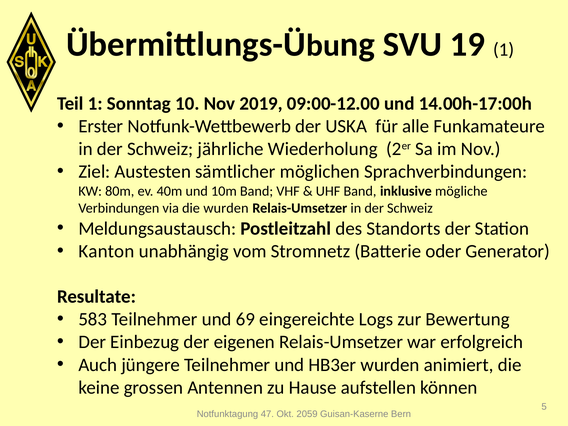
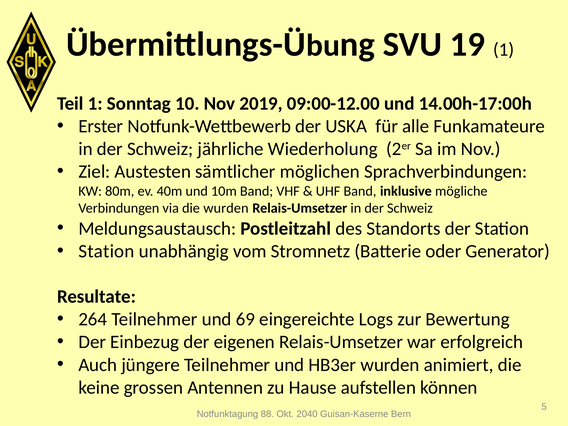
Kanton at (106, 251): Kanton -> Station
583: 583 -> 264
47: 47 -> 88
2059: 2059 -> 2040
